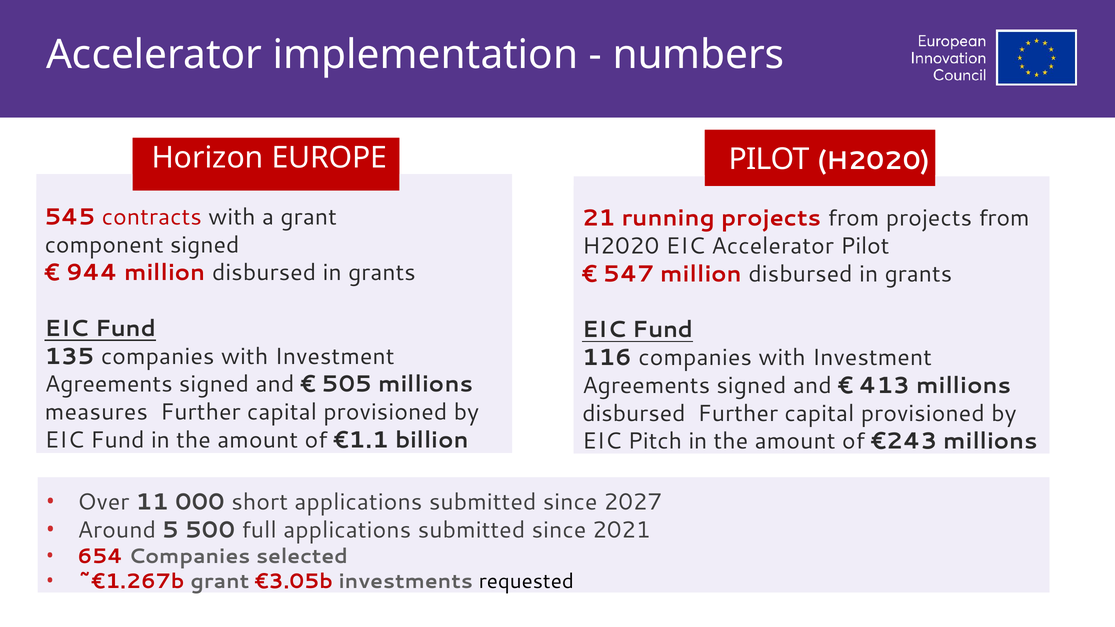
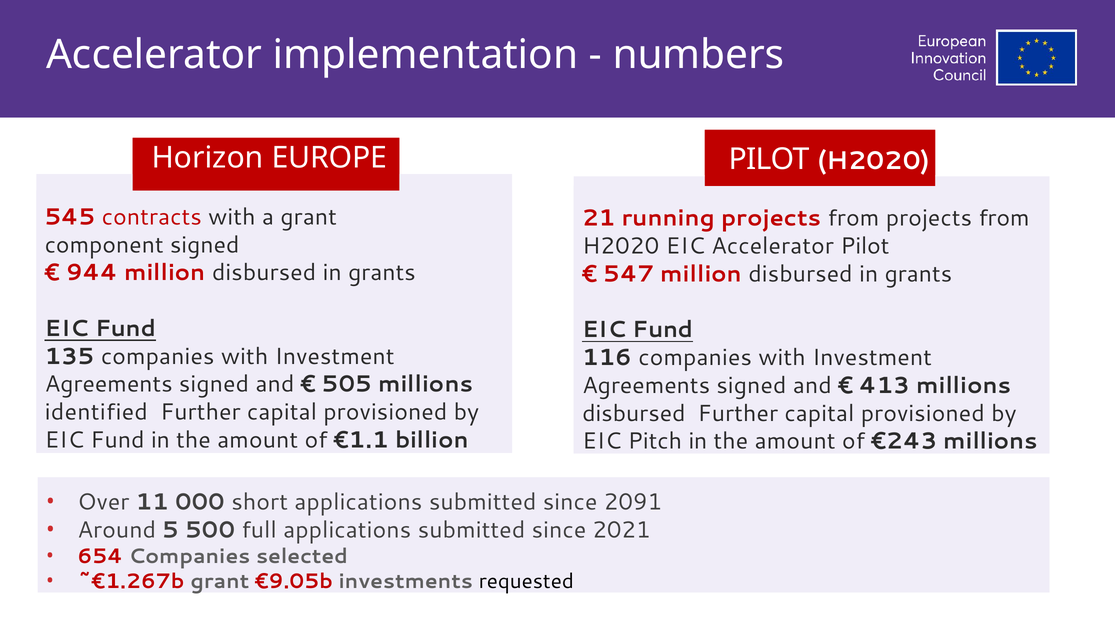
measures: measures -> identified
2027: 2027 -> 2091
€3.05b: €3.05b -> €9.05b
